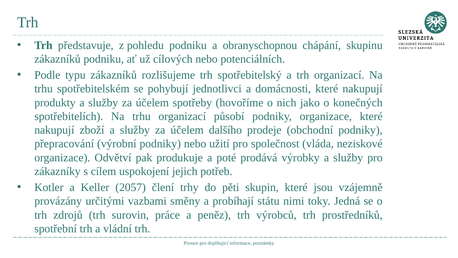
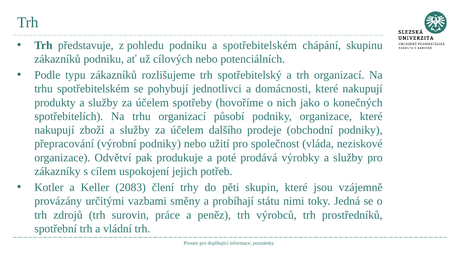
a obranyschopnou: obranyschopnou -> spotřebitelském
2057: 2057 -> 2083
